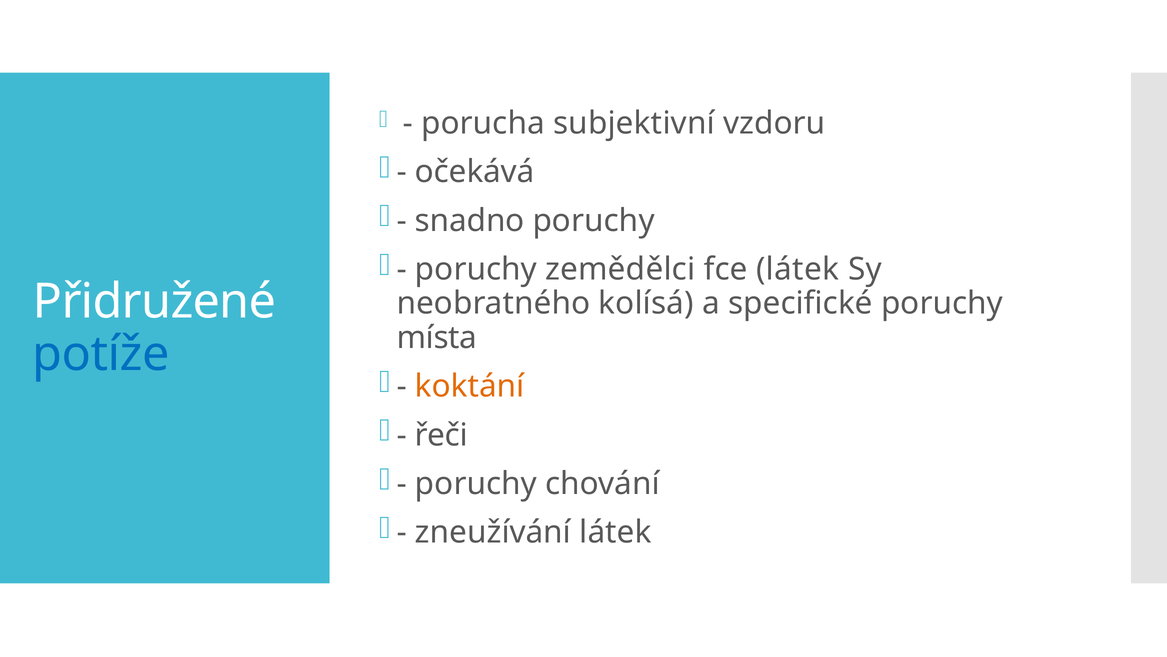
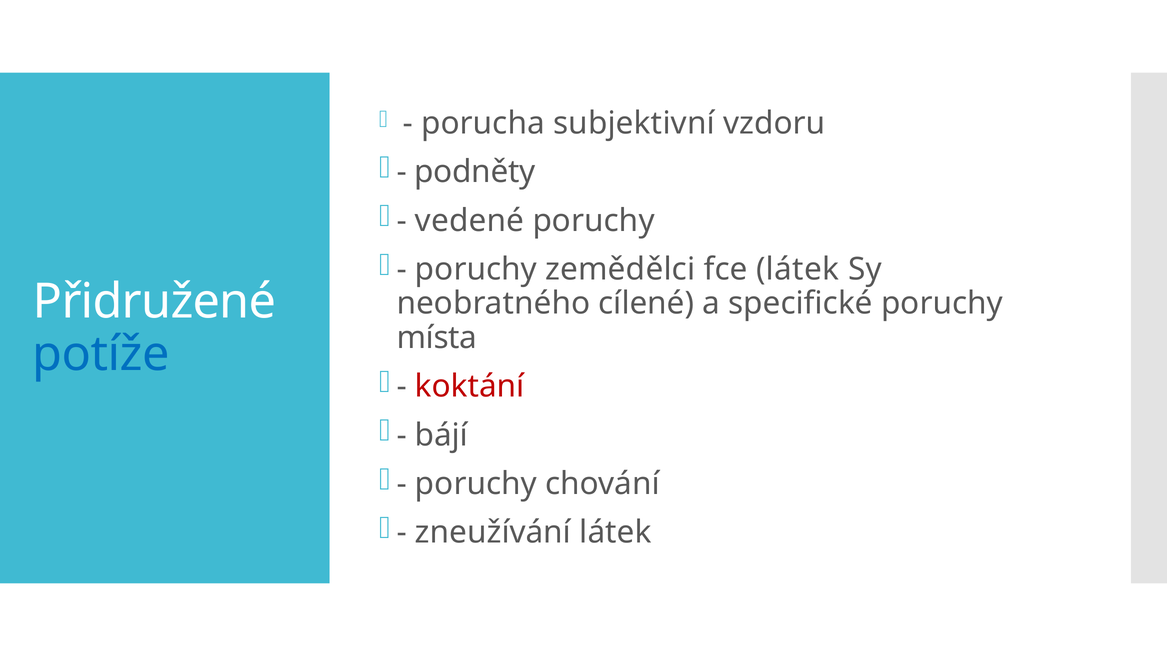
očekává: očekává -> podněty
snadno: snadno -> vedené
kolísá: kolísá -> cílené
koktání colour: orange -> red
řeči: řeči -> bájí
